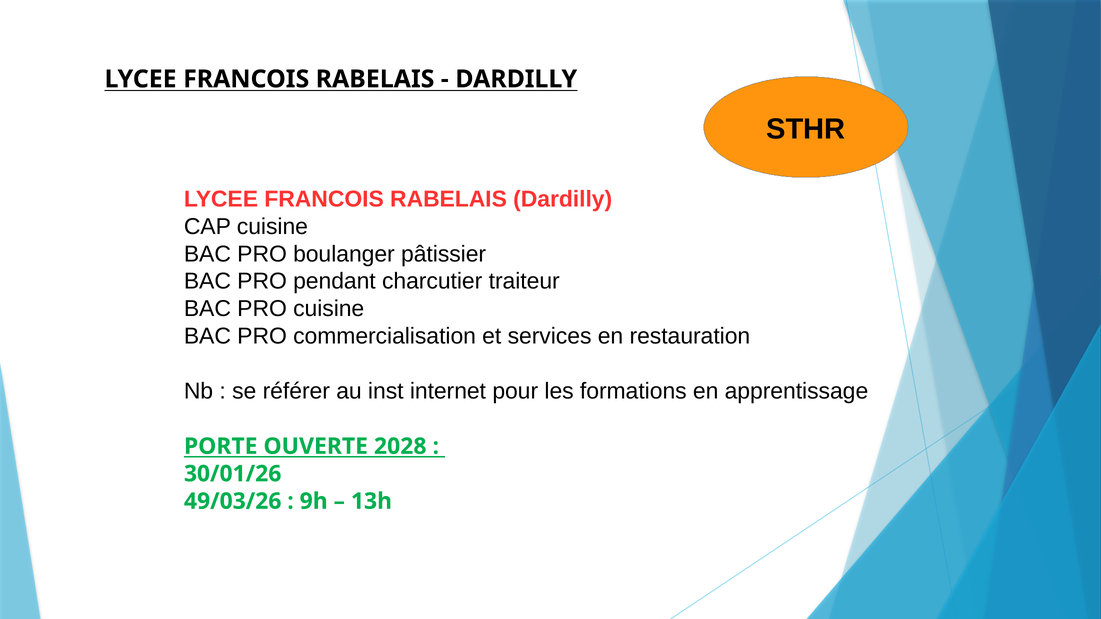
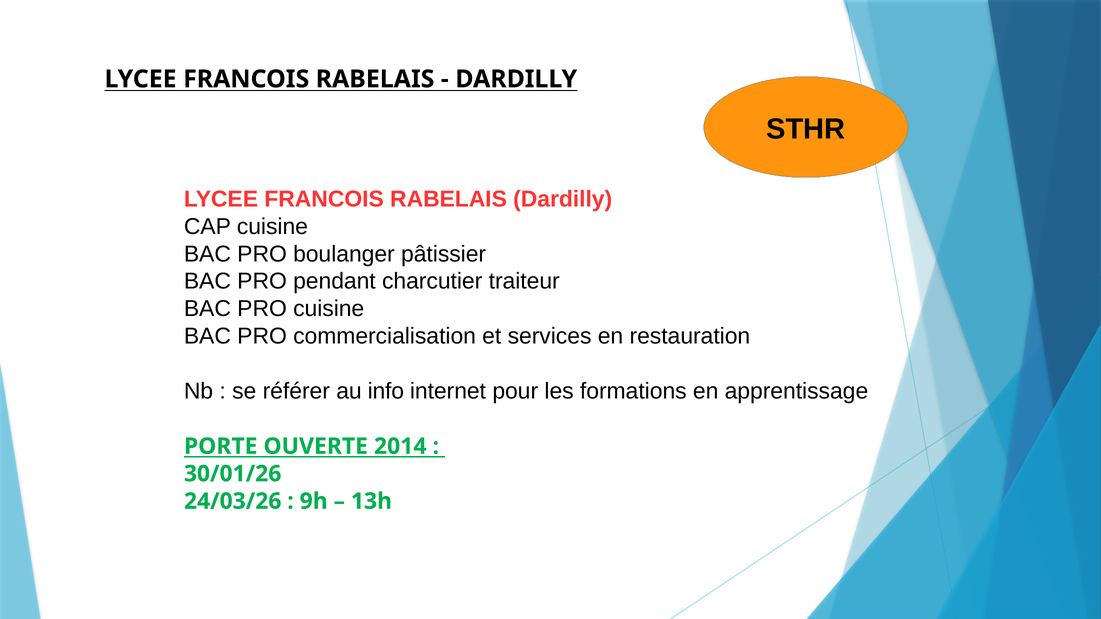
inst: inst -> info
2028: 2028 -> 2014
49/03/26: 49/03/26 -> 24/03/26
